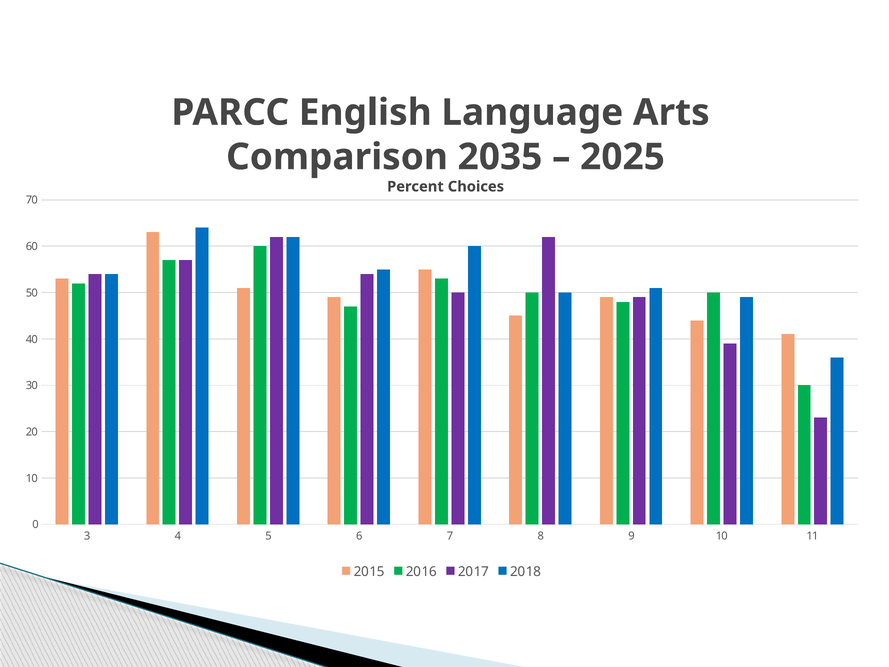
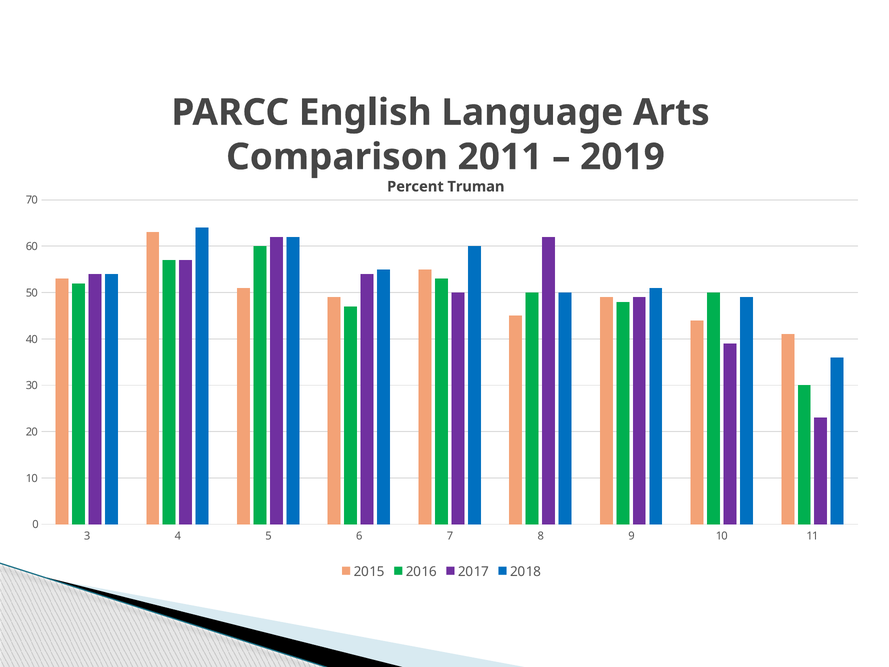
2035: 2035 -> 2011
2025: 2025 -> 2019
Choices: Choices -> Truman
